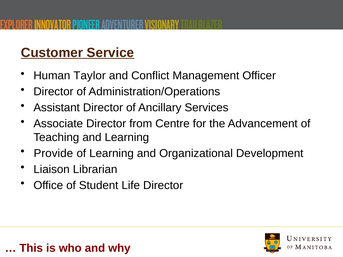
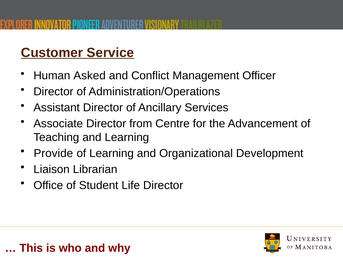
Taylor: Taylor -> Asked
